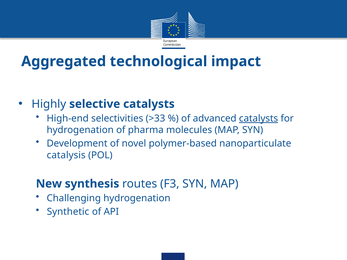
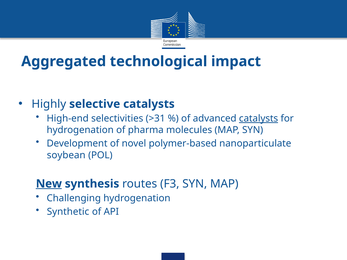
>33: >33 -> >31
catalysis: catalysis -> soybean
New underline: none -> present
